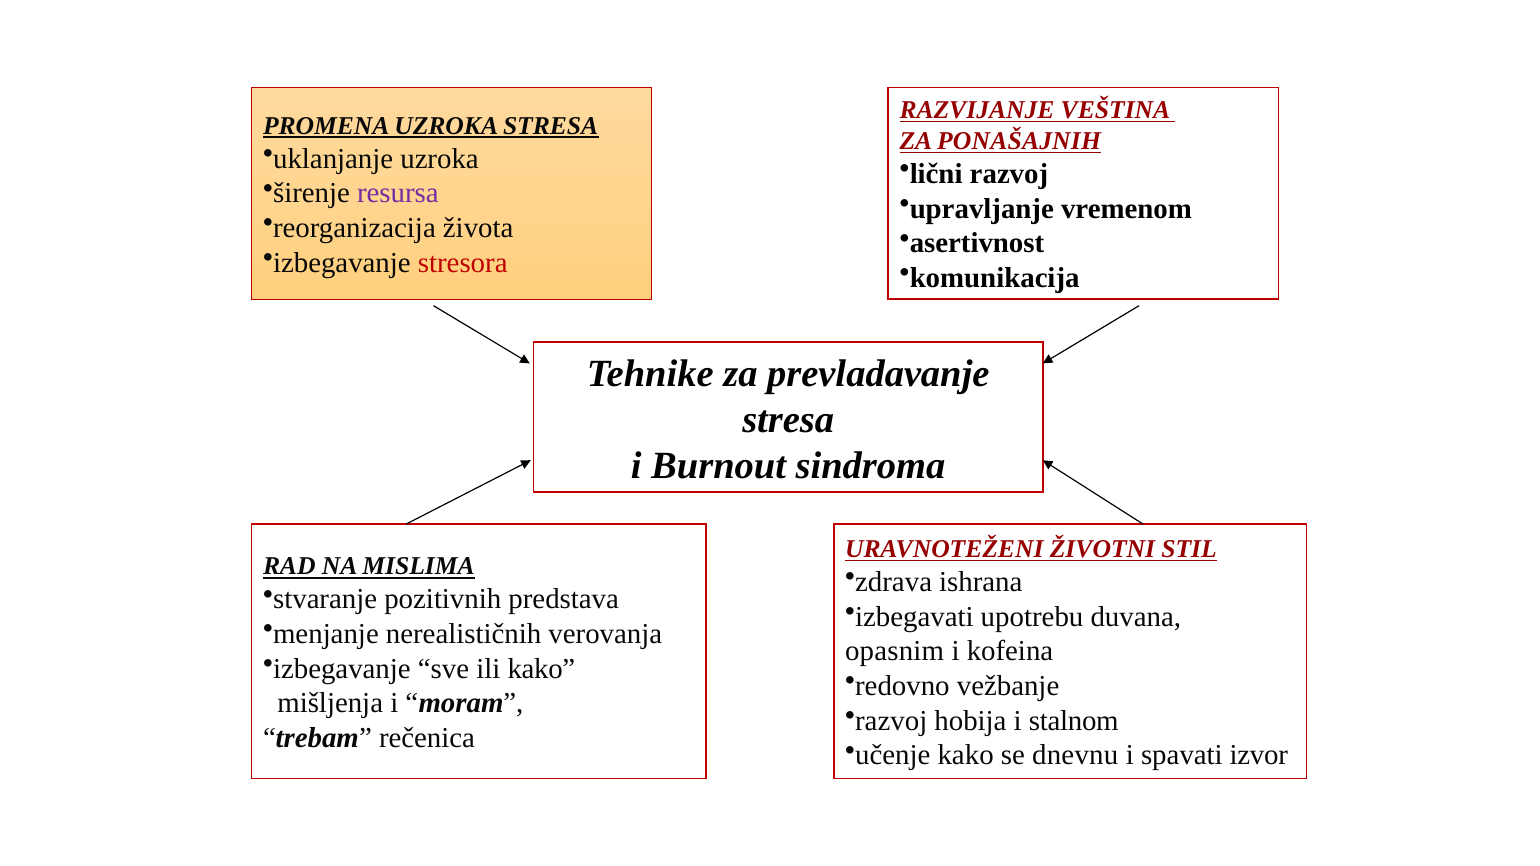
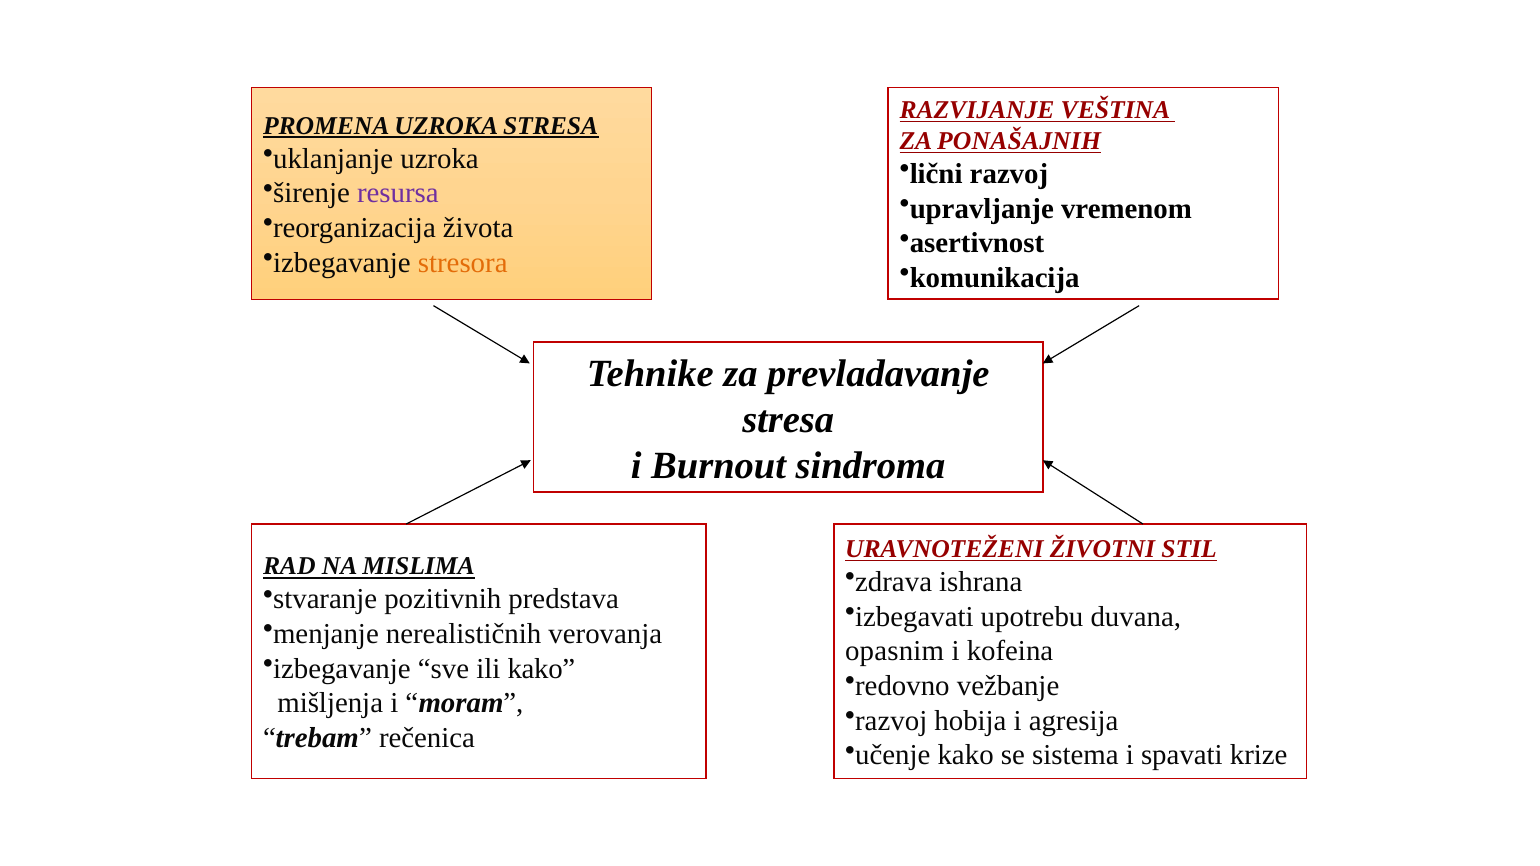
stresora colour: red -> orange
stalnom: stalnom -> agresija
dnevnu: dnevnu -> sistema
izvor: izvor -> krize
